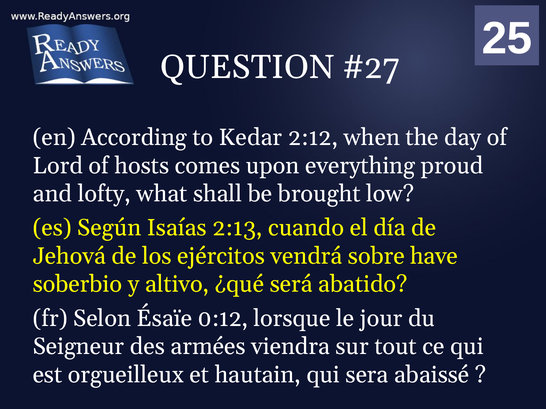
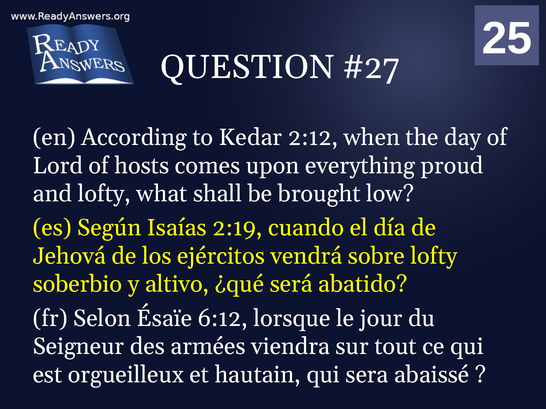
2:13: 2:13 -> 2:19
sobre have: have -> lofty
0:12: 0:12 -> 6:12
